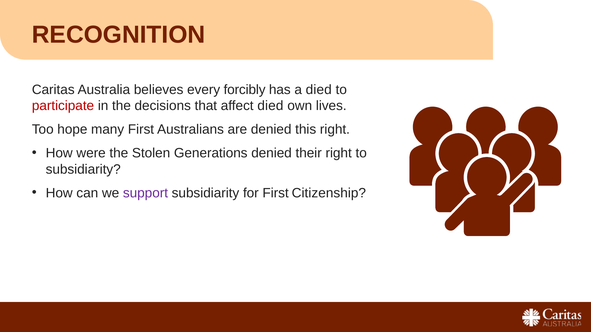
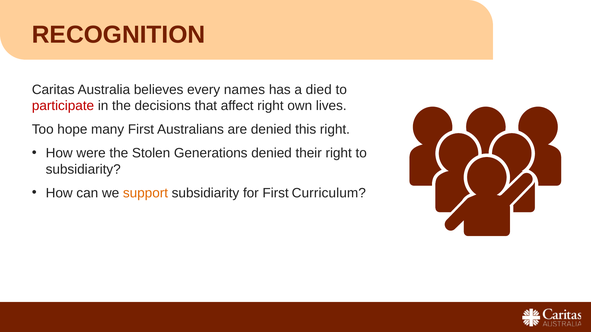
forcibly: forcibly -> names
affect died: died -> right
support colour: purple -> orange
Citizenship: Citizenship -> Curriculum
